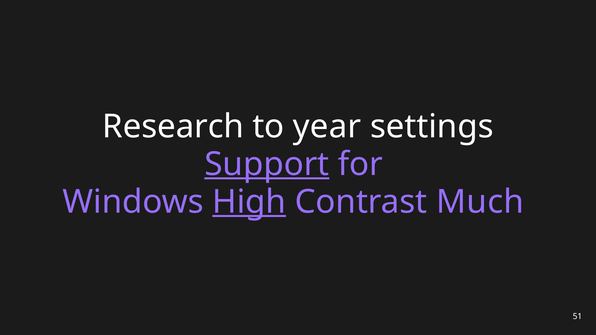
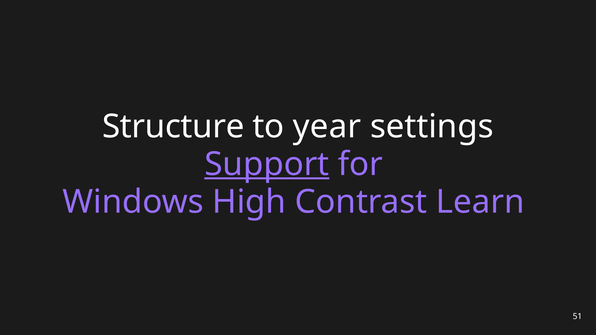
Research: Research -> Structure
High underline: present -> none
Much: Much -> Learn
